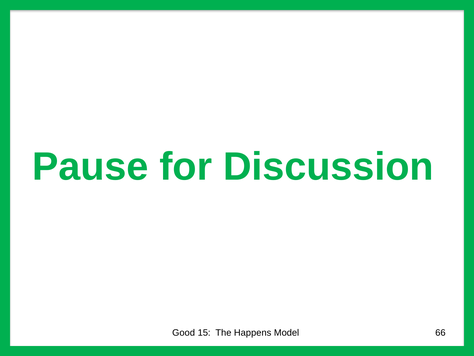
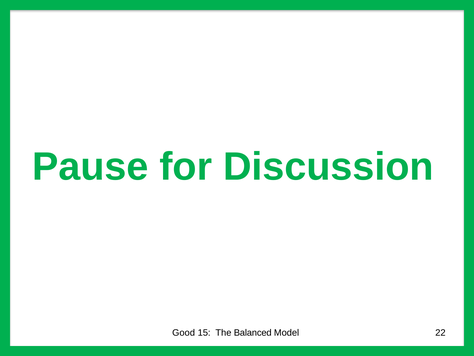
Happens: Happens -> Balanced
66: 66 -> 22
